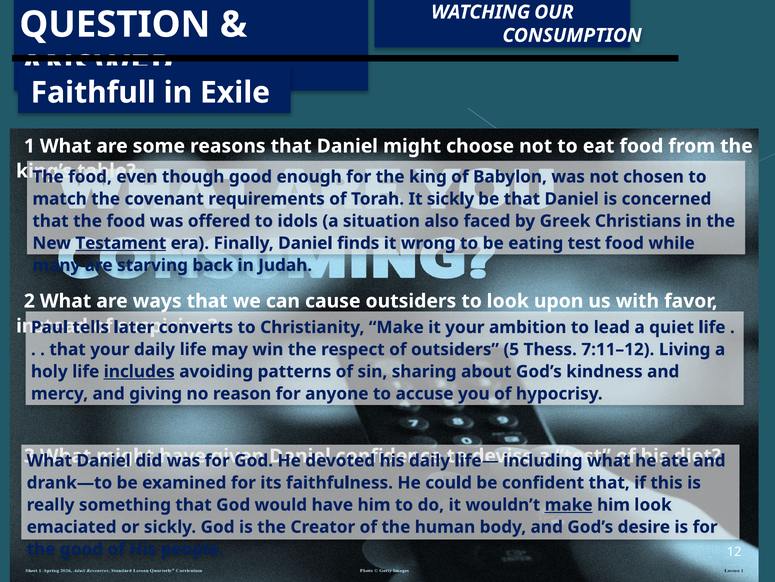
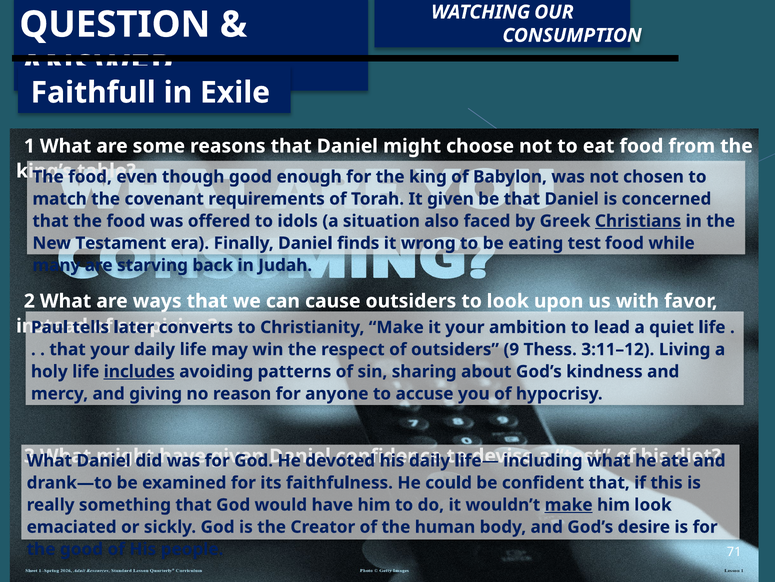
It sickly: sickly -> given
Christians underline: none -> present
Testament underline: present -> none
5: 5 -> 9
7:11–12: 7:11–12 -> 3:11–12
12: 12 -> 71
